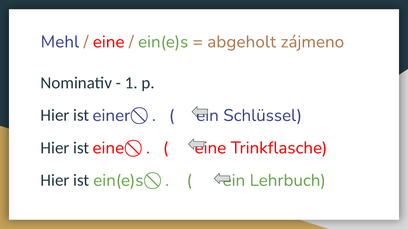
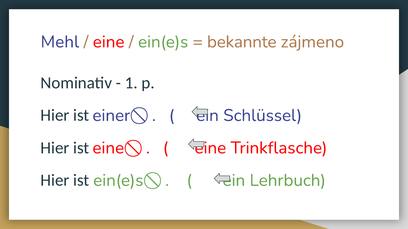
abgeholt: abgeholt -> bekannte
